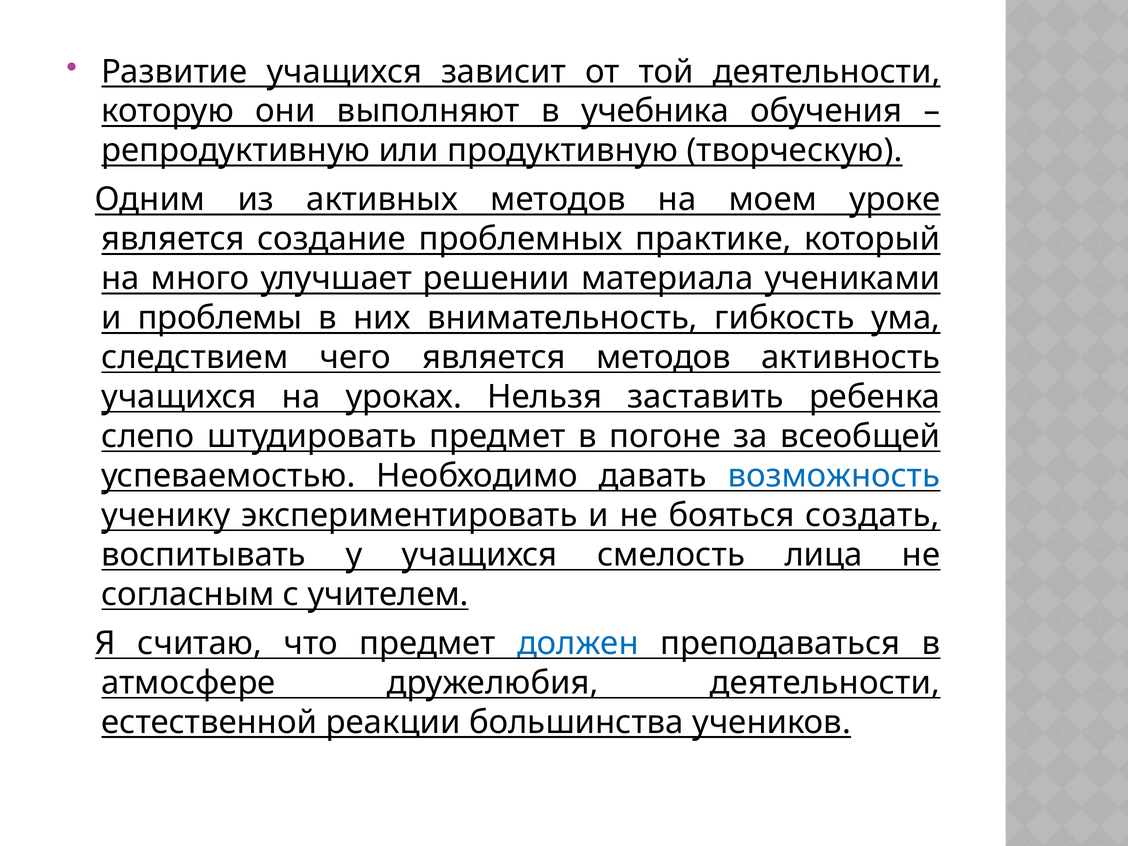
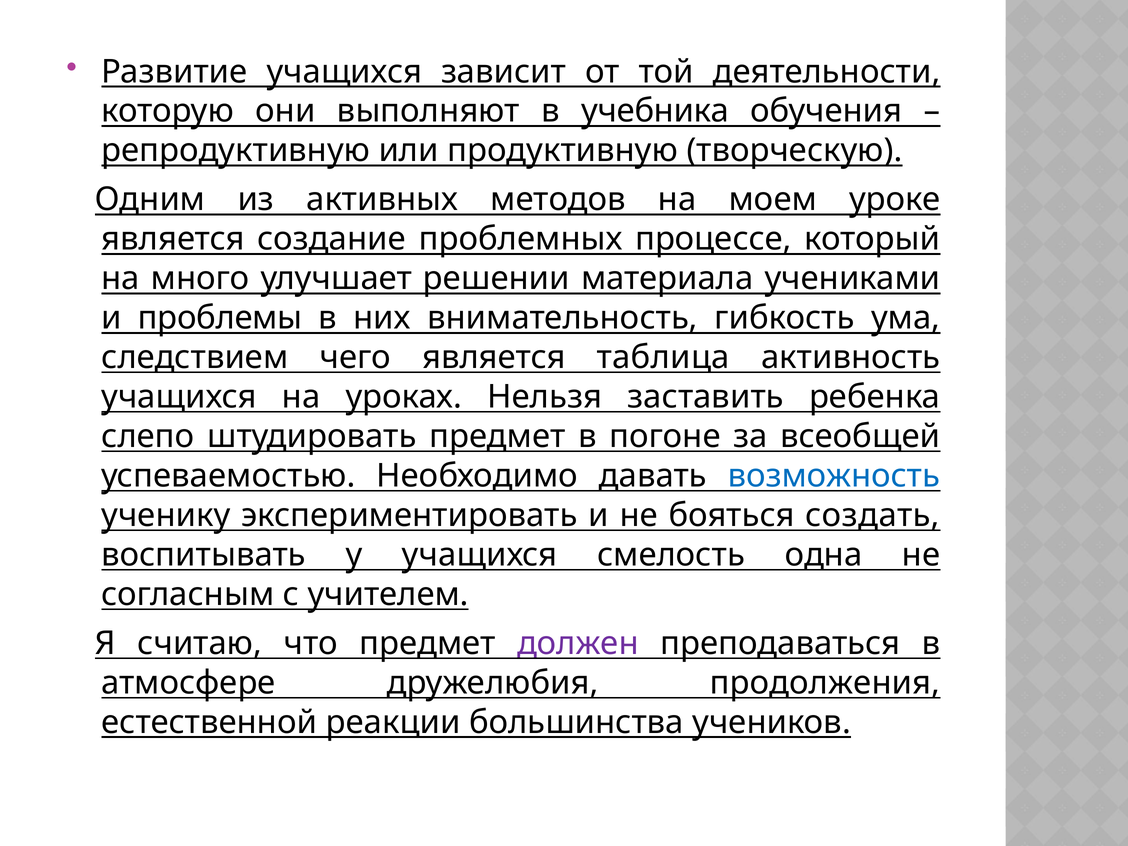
практике: практике -> процессе
является методов: методов -> таблица
лица: лица -> одна
должен colour: blue -> purple
дружелюбия деятельности: деятельности -> продолжения
